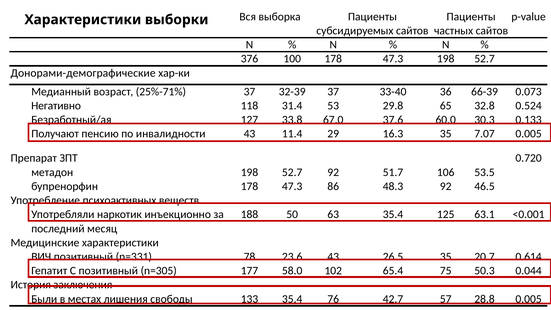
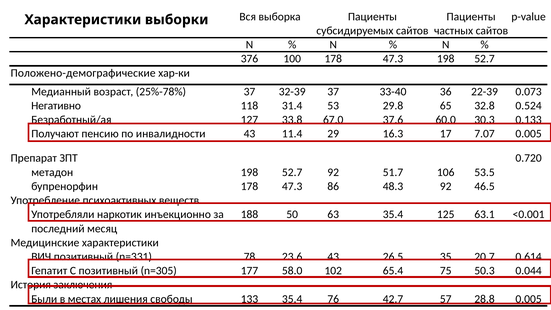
Донорами-демографические: Донорами-демографические -> Положено-демографические
25%-71%: 25%-71% -> 25%-78%
66-39: 66-39 -> 22-39
16.3 35: 35 -> 17
